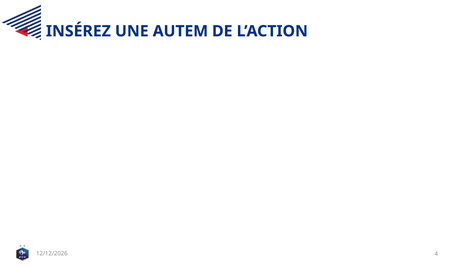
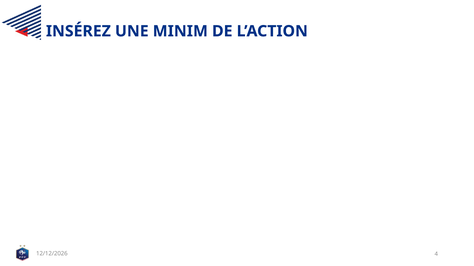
AUTEM: AUTEM -> MINIM
